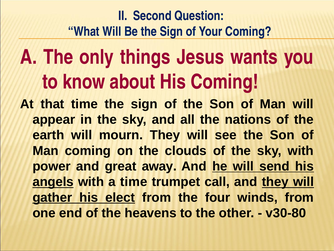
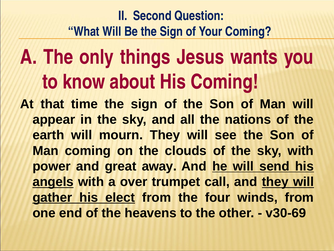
a time: time -> over
v30-80: v30-80 -> v30-69
